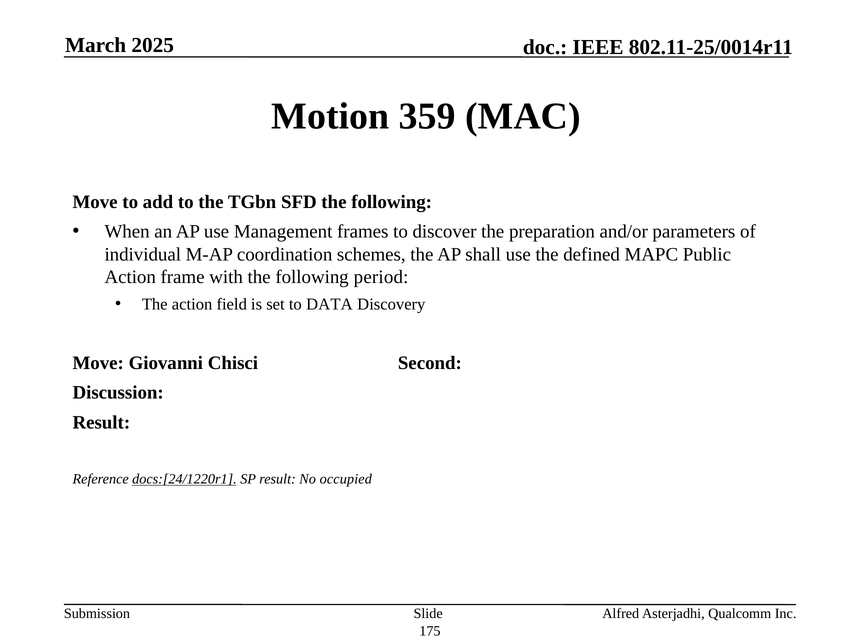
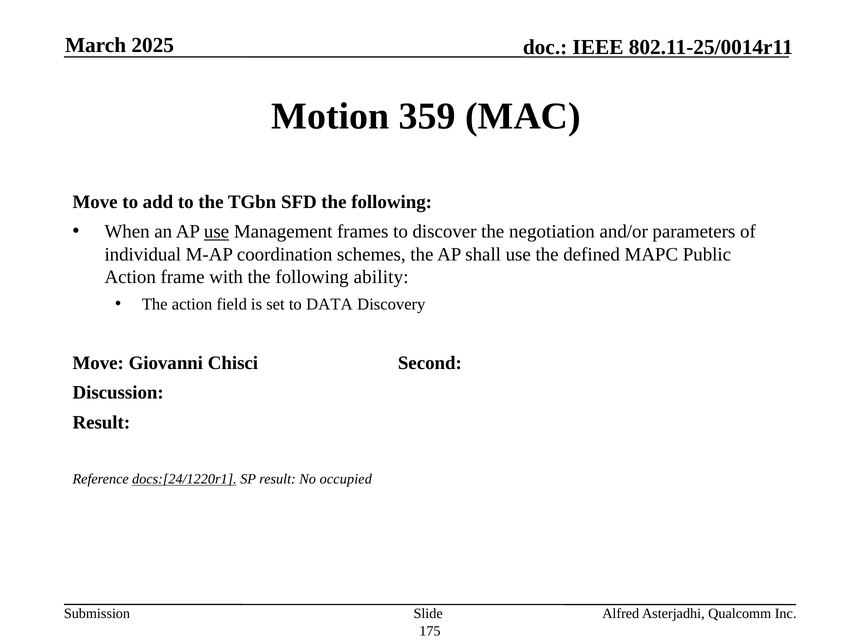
use at (217, 232) underline: none -> present
preparation: preparation -> negotiation
period: period -> ability
